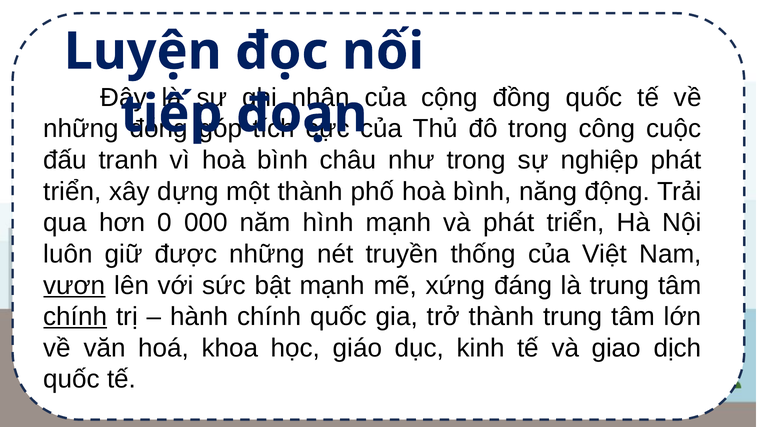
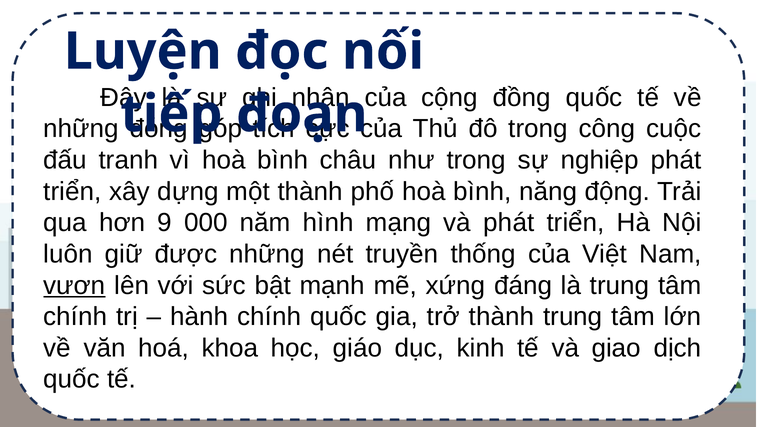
0: 0 -> 9
hình mạnh: mạnh -> mạng
chính at (75, 317) underline: present -> none
